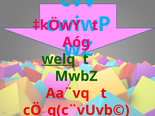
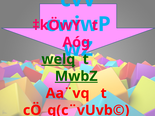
MwbZ underline: none -> present
